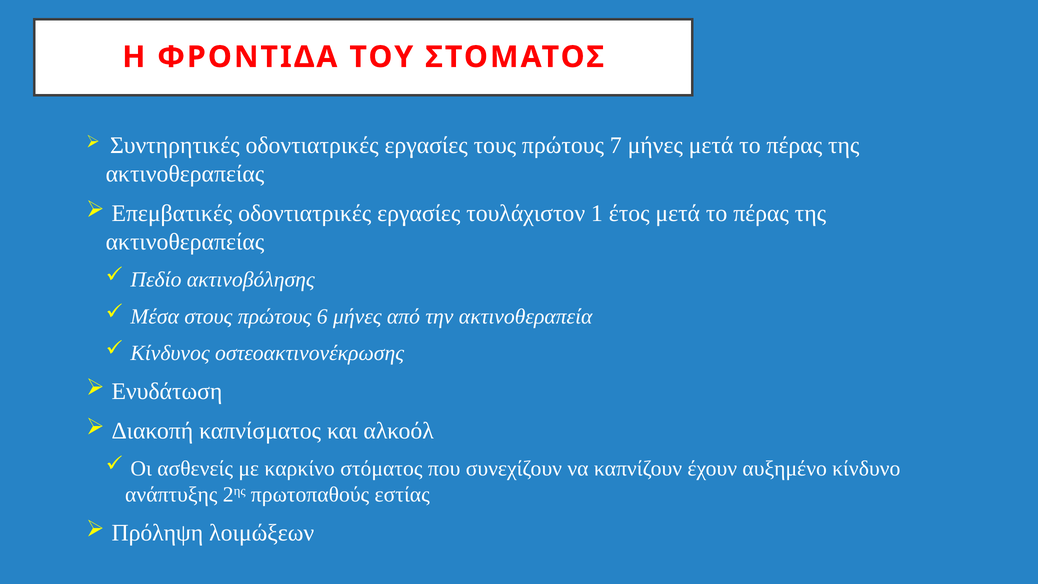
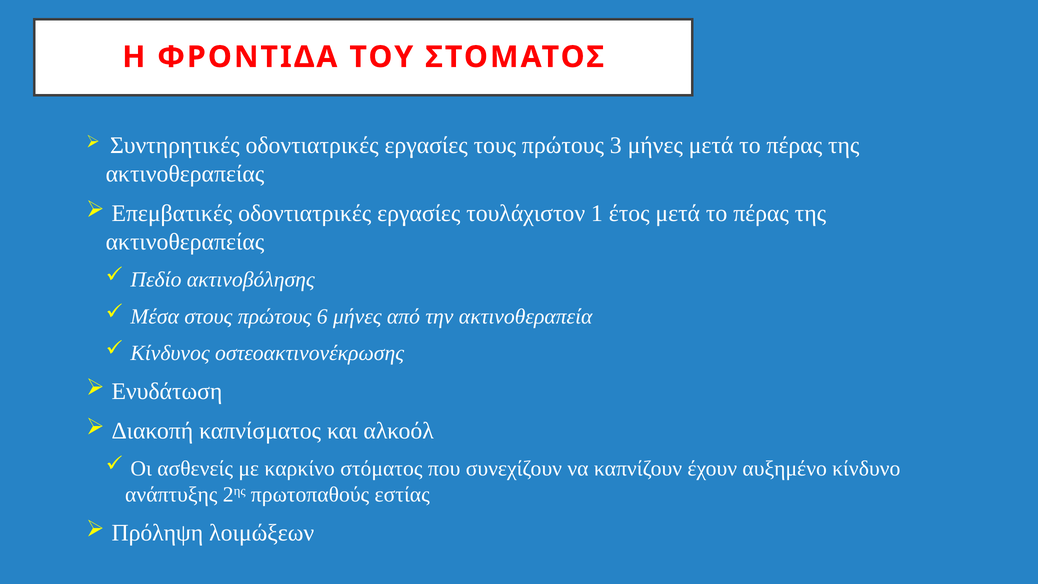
7: 7 -> 3
